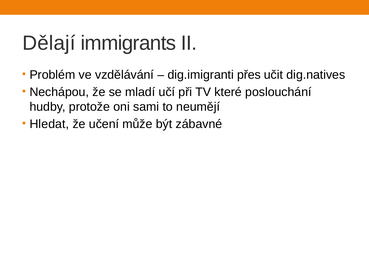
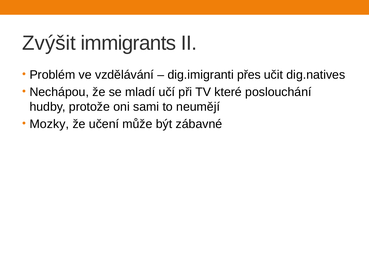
Dělají: Dělají -> Zvýšit
Hledat: Hledat -> Mozky
